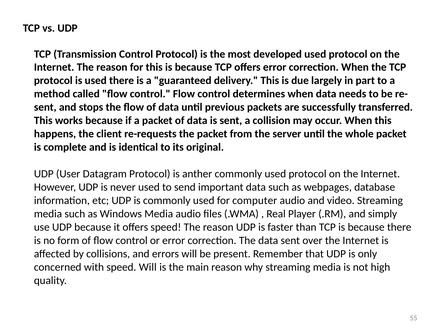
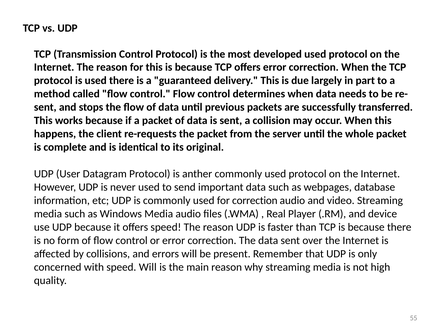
for computer: computer -> correction
simply: simply -> device
